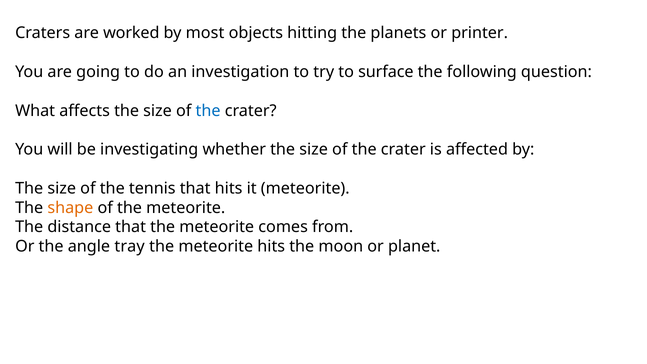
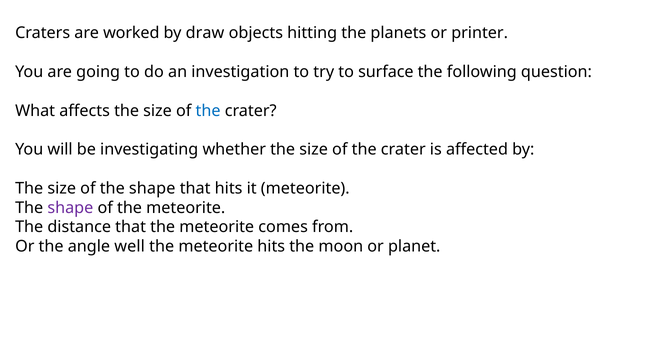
most: most -> draw
of the tennis: tennis -> shape
shape at (70, 208) colour: orange -> purple
tray: tray -> well
